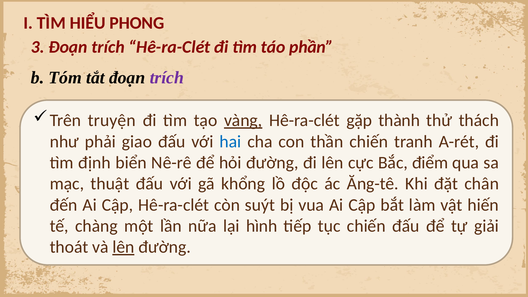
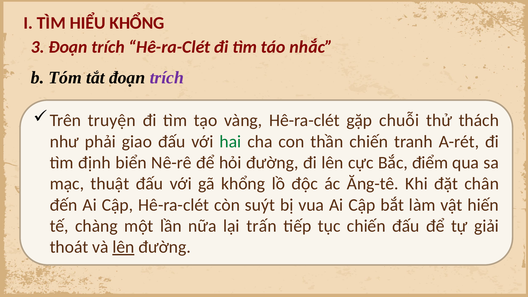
HIỂU PHONG: PHONG -> KHỔNG
phần: phần -> nhắc
vàng underline: present -> none
thành: thành -> chuỗi
hai colour: blue -> green
hình: hình -> trấn
